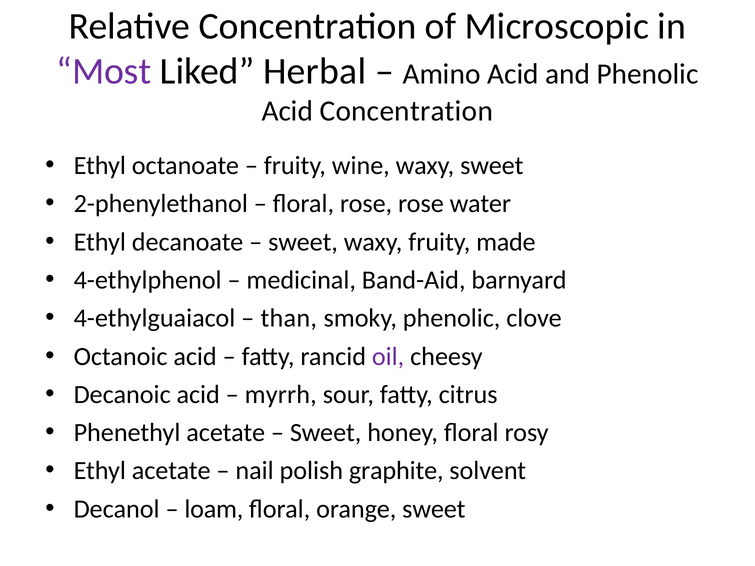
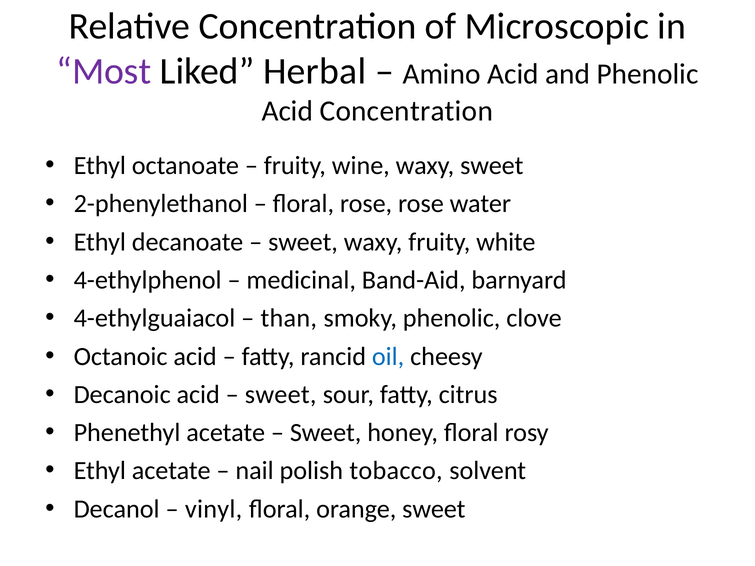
made: made -> white
oil colour: purple -> blue
myrrh at (281, 395): myrrh -> sweet
graphite: graphite -> tobacco
loam: loam -> vinyl
